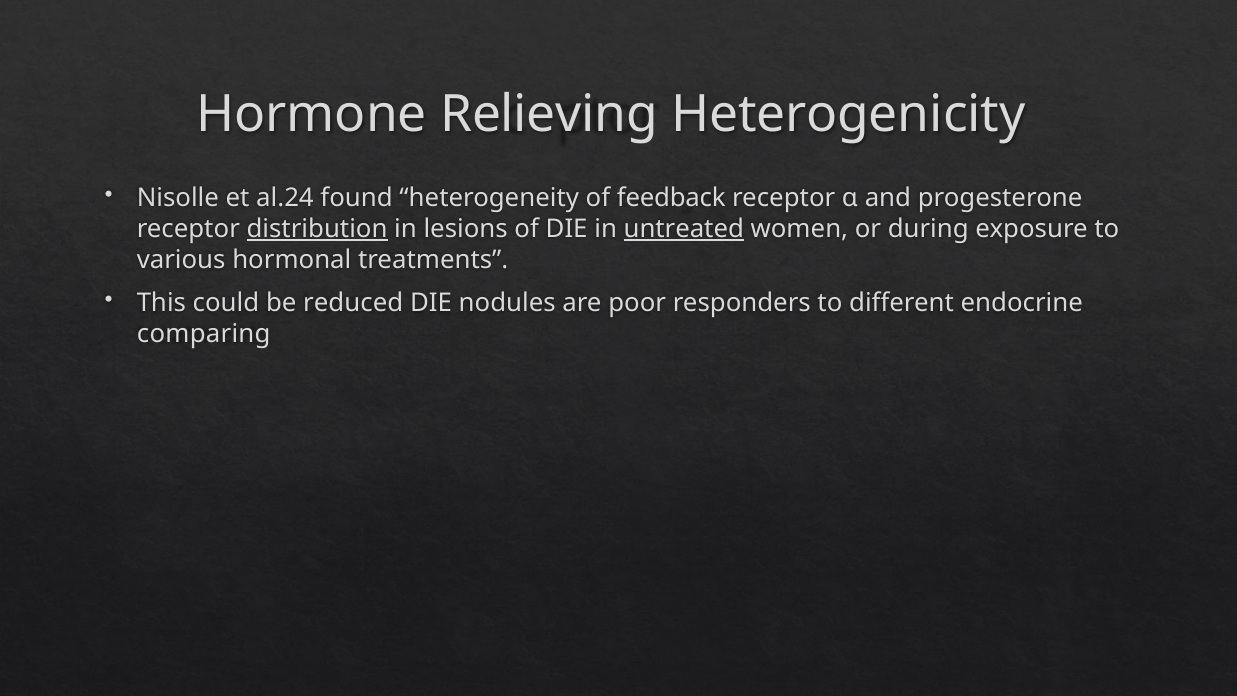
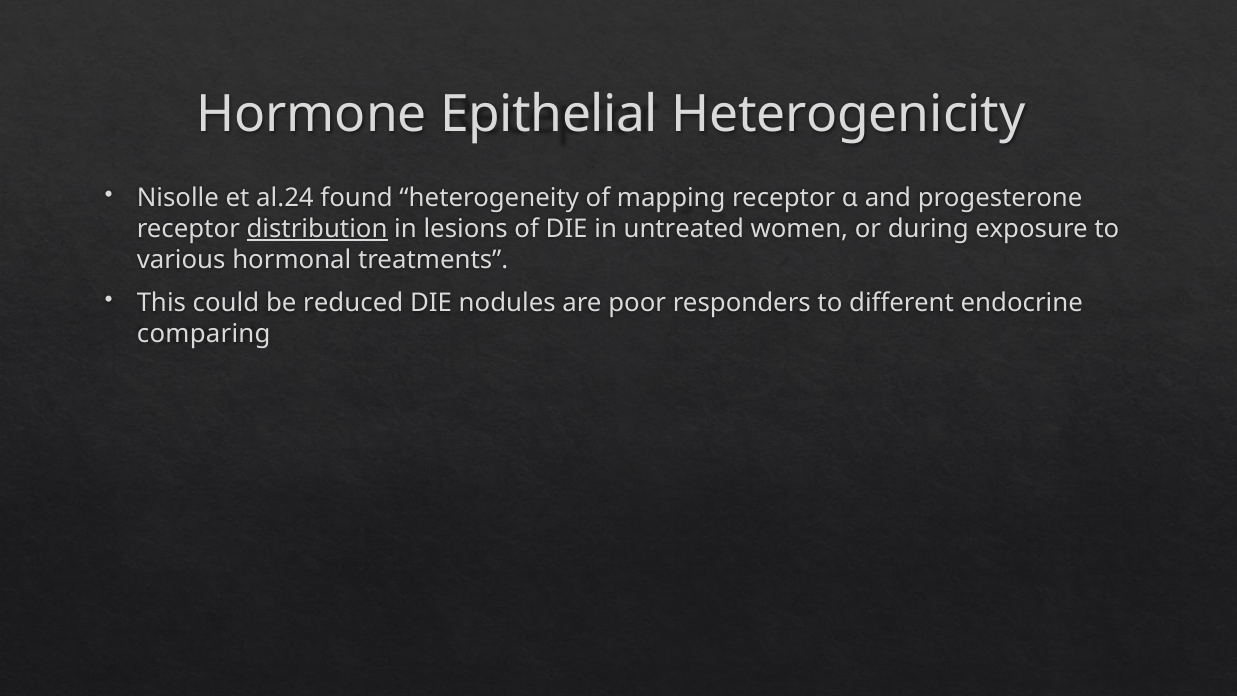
Relieving: Relieving -> Epithelial
feedback: feedback -> mapping
untreated underline: present -> none
